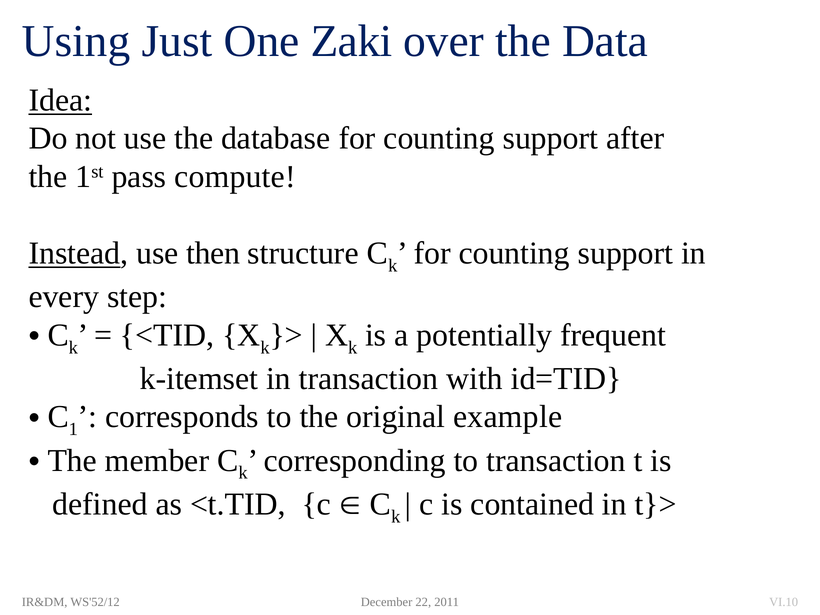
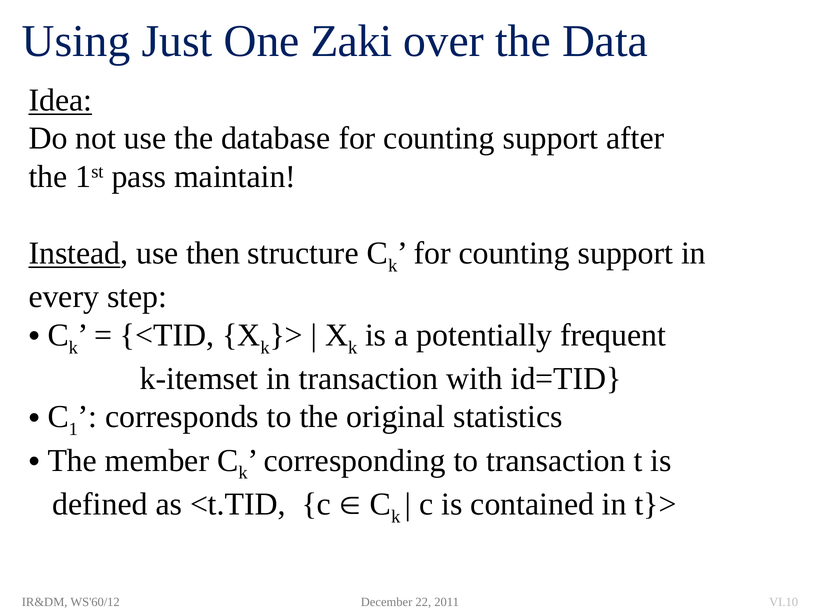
compute: compute -> maintain
example: example -> statistics
WS'52/12: WS'52/12 -> WS'60/12
